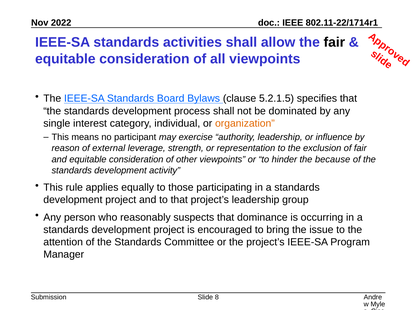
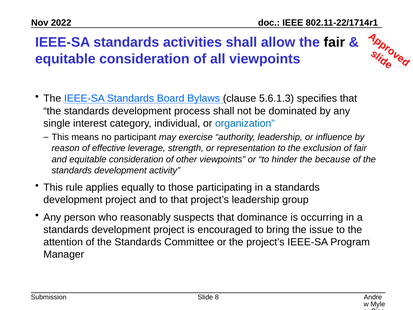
5.2.1.5: 5.2.1.5 -> 5.6.1.3
organization colour: orange -> blue
external: external -> effective
